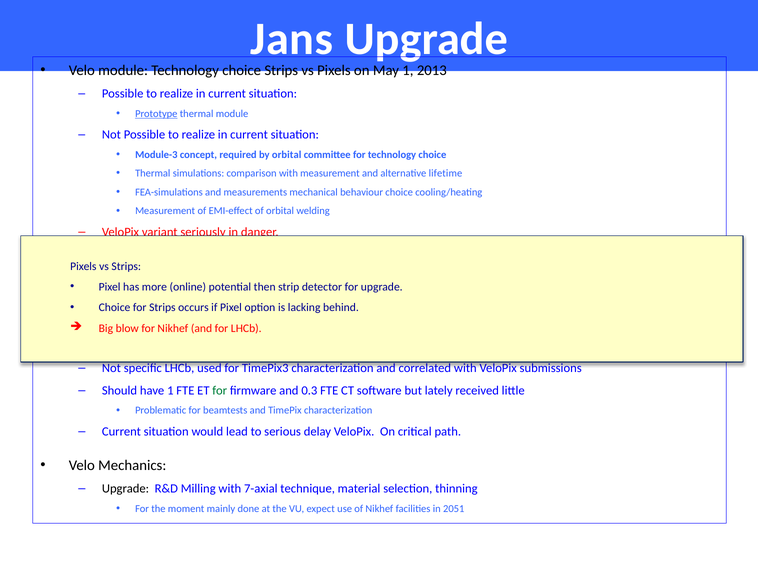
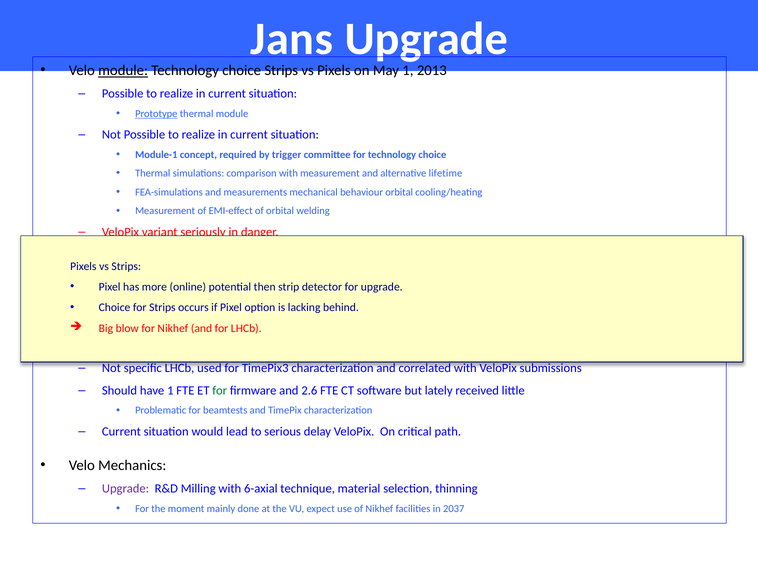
module at (123, 71) underline: none -> present
Module-3: Module-3 -> Module-1
by orbital: orbital -> trigger
behaviour choice: choice -> orbital
0.3: 0.3 -> 2.6
Upgrade at (126, 488) colour: black -> purple
7-axial: 7-axial -> 6-axial
2051: 2051 -> 2037
